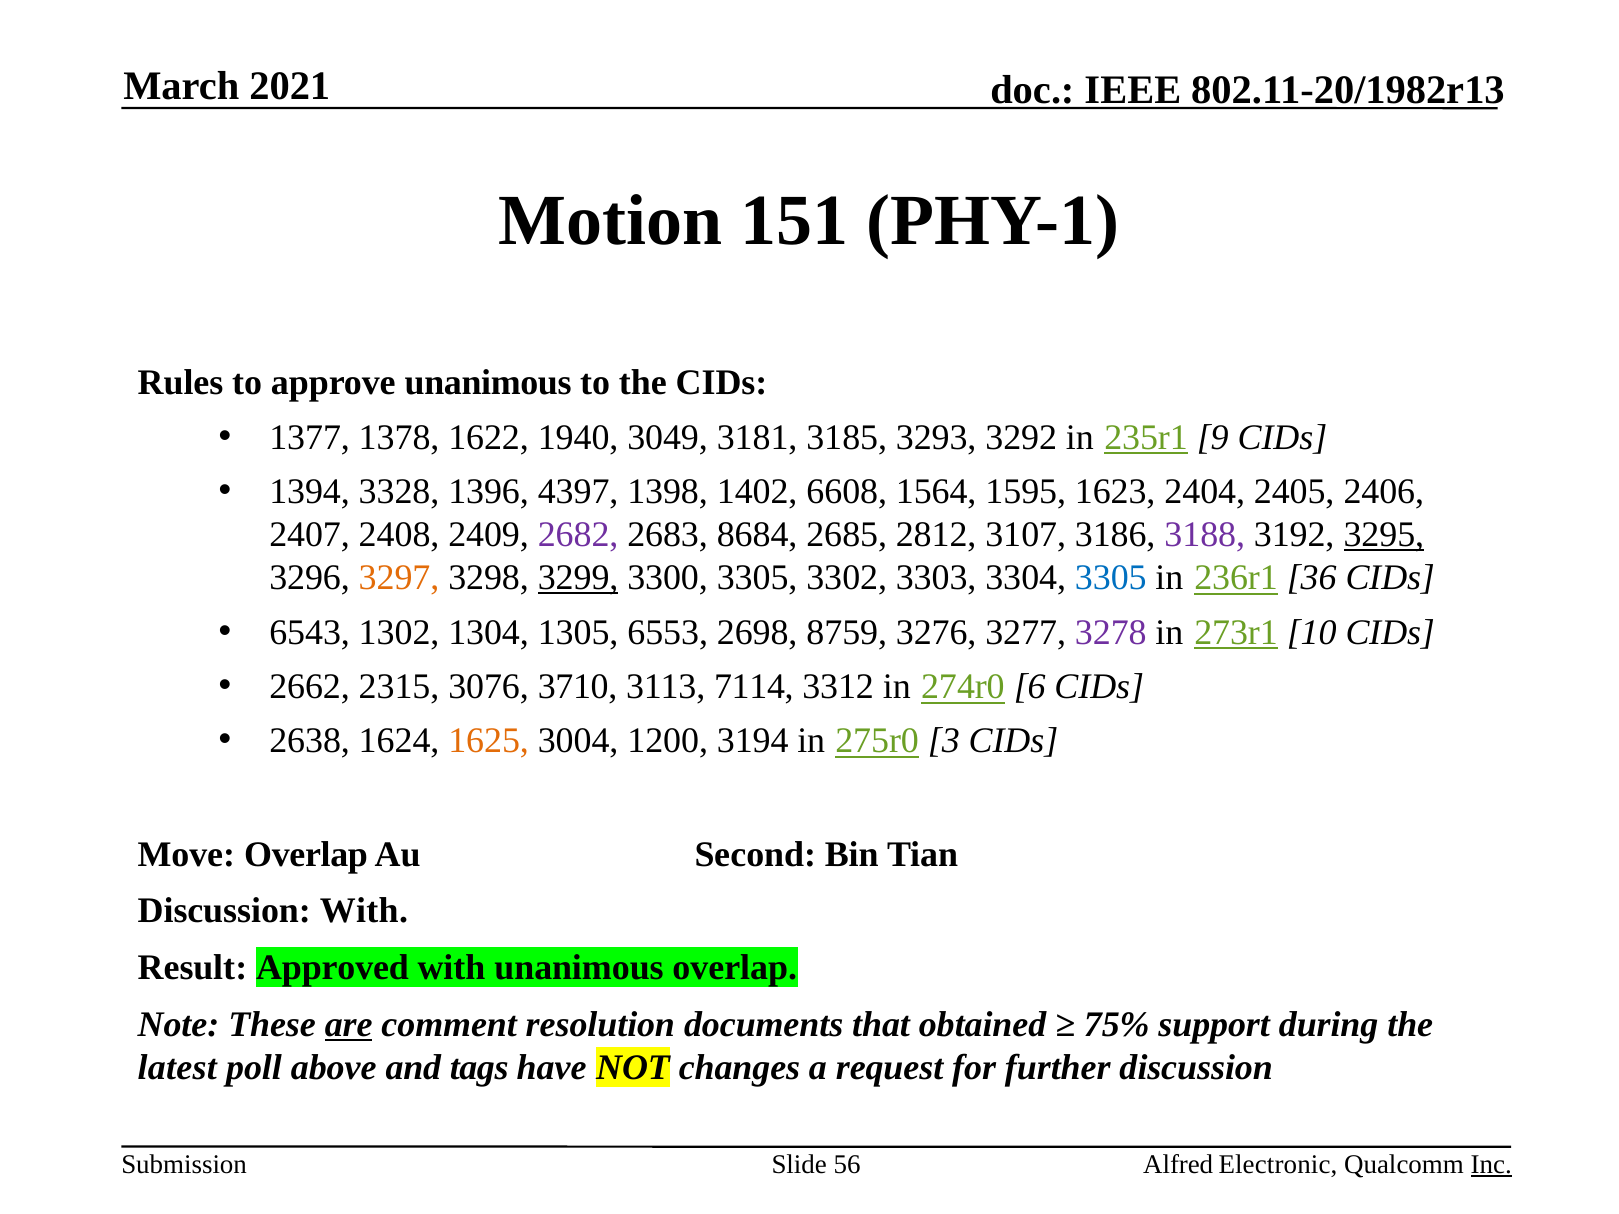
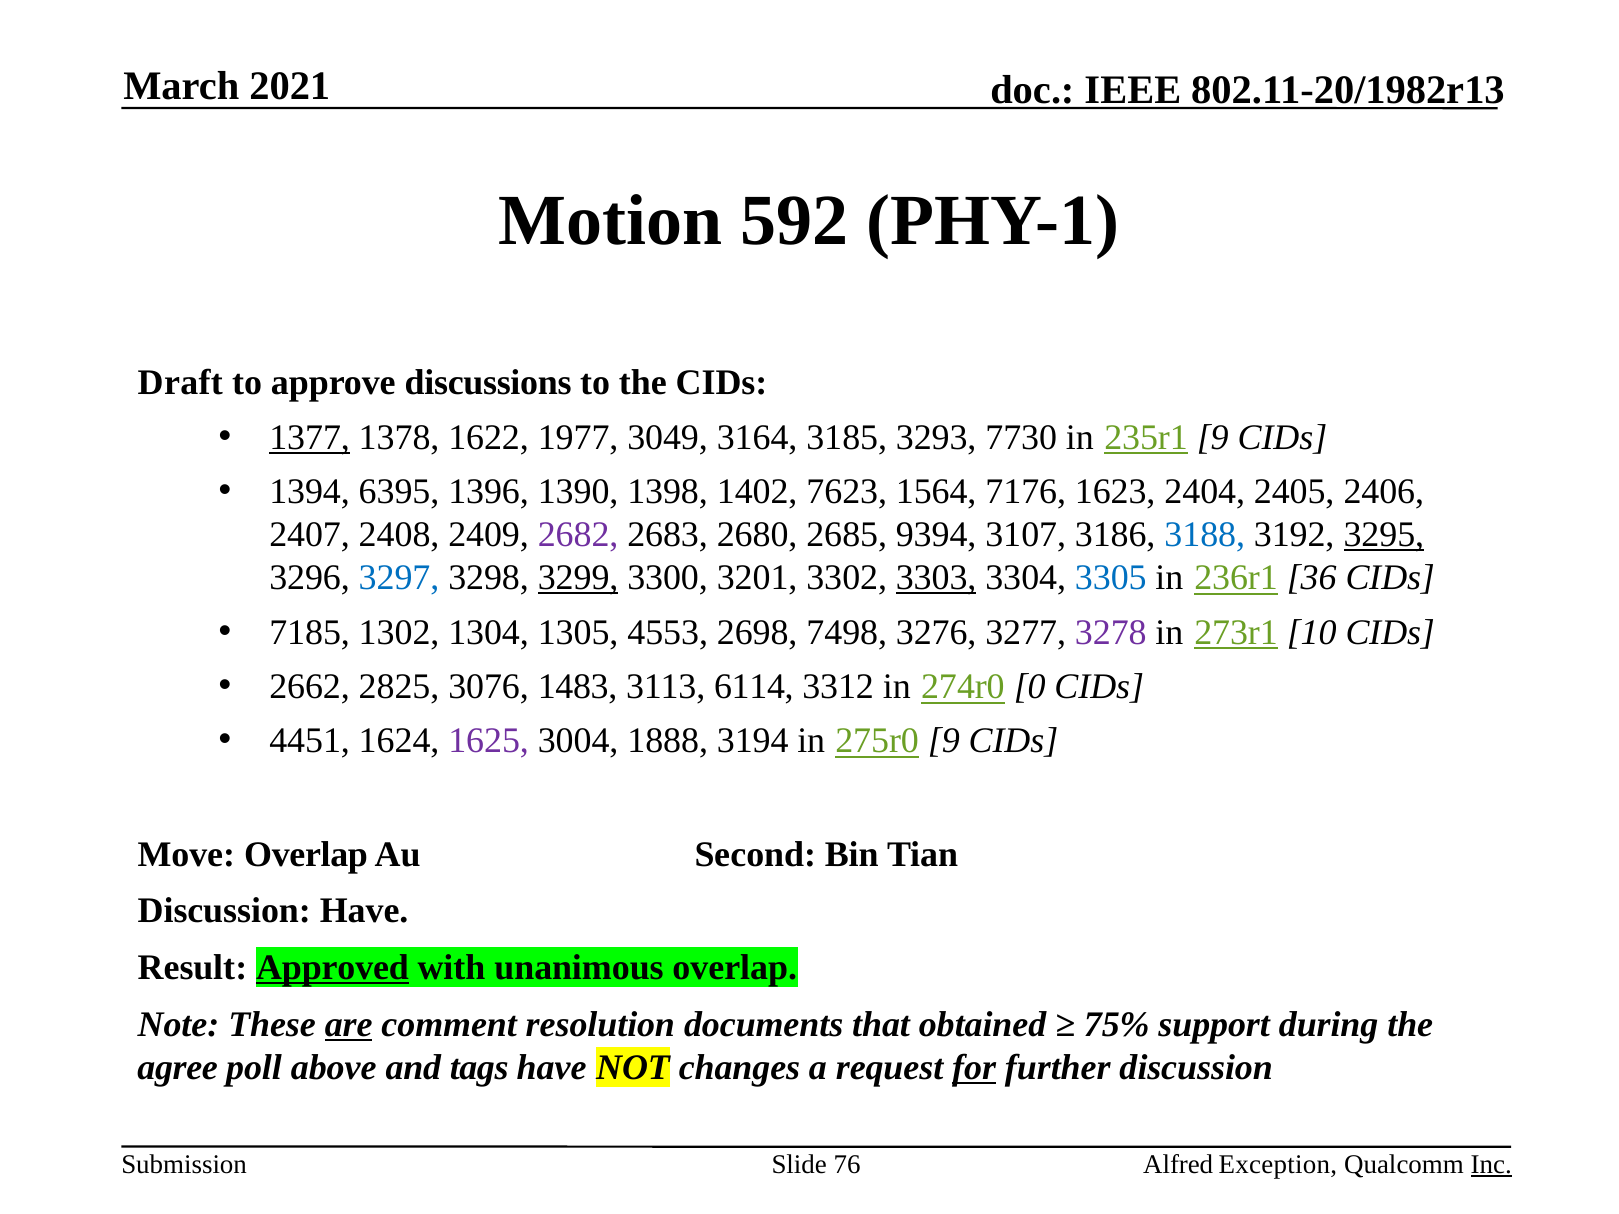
151: 151 -> 592
Rules: Rules -> Draft
approve unanimous: unanimous -> discussions
1377 underline: none -> present
1940: 1940 -> 1977
3181: 3181 -> 3164
3292: 3292 -> 7730
3328: 3328 -> 6395
4397: 4397 -> 1390
6608: 6608 -> 7623
1595: 1595 -> 7176
8684: 8684 -> 2680
2812: 2812 -> 9394
3188 colour: purple -> blue
3297 colour: orange -> blue
3300 3305: 3305 -> 3201
3303 underline: none -> present
6543: 6543 -> 7185
6553: 6553 -> 4553
8759: 8759 -> 7498
2315: 2315 -> 2825
3710: 3710 -> 1483
7114: 7114 -> 6114
6: 6 -> 0
2638: 2638 -> 4451
1625 colour: orange -> purple
1200: 1200 -> 1888
275r0 3: 3 -> 9
Discussion With: With -> Have
Approved underline: none -> present
latest: latest -> agree
for underline: none -> present
56: 56 -> 76
Electronic: Electronic -> Exception
